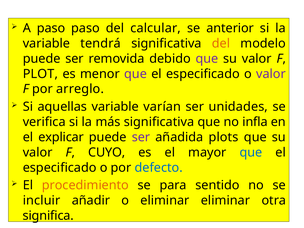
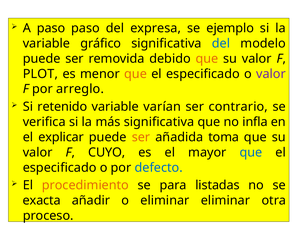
calcular: calcular -> expresa
anterior: anterior -> ejemplo
tendrá: tendrá -> gráfico
del at (221, 43) colour: orange -> blue
que at (207, 59) colour: purple -> orange
que at (136, 74) colour: purple -> orange
aquellas: aquellas -> retenido
unidades: unidades -> contrario
ser at (141, 137) colour: purple -> orange
plots: plots -> toma
sentido: sentido -> listadas
incluir: incluir -> exacta
significa: significa -> proceso
